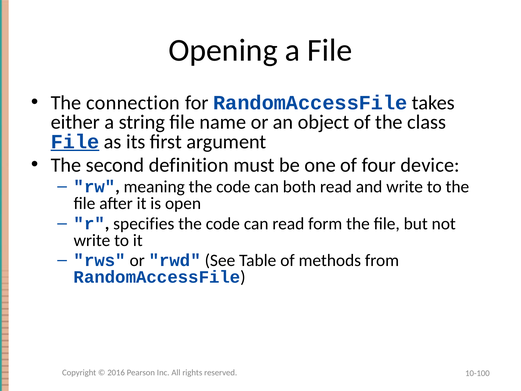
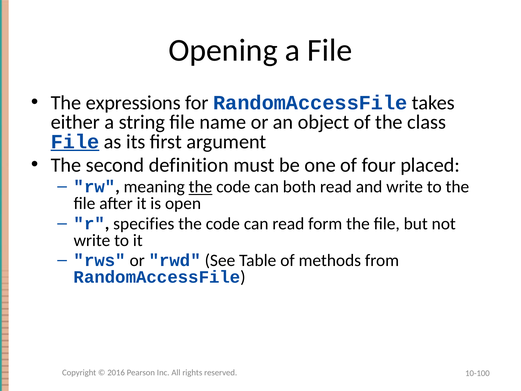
connection: connection -> expressions
device: device -> placed
the at (201, 187) underline: none -> present
